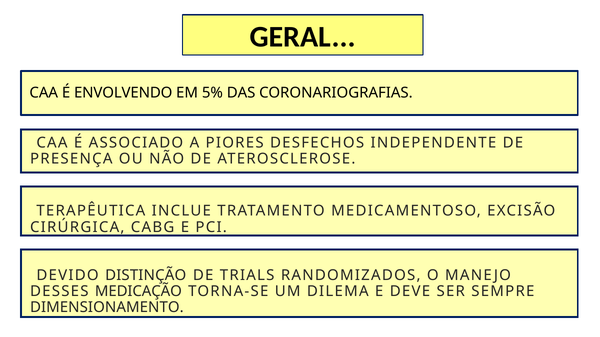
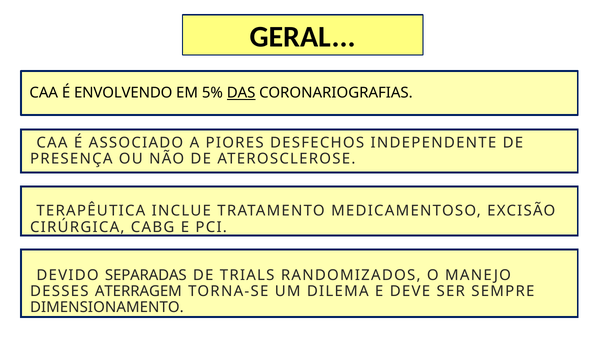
DAS underline: none -> present
DISTINÇÃO: DISTINÇÃO -> SEPARADAS
MEDICAÇÃO: MEDICAÇÃO -> ATERRAGEM
